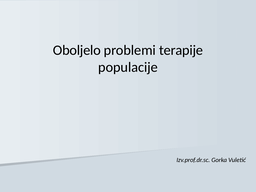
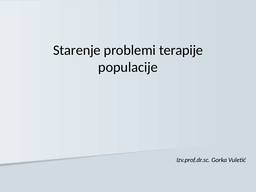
Oboljelo: Oboljelo -> Starenje
